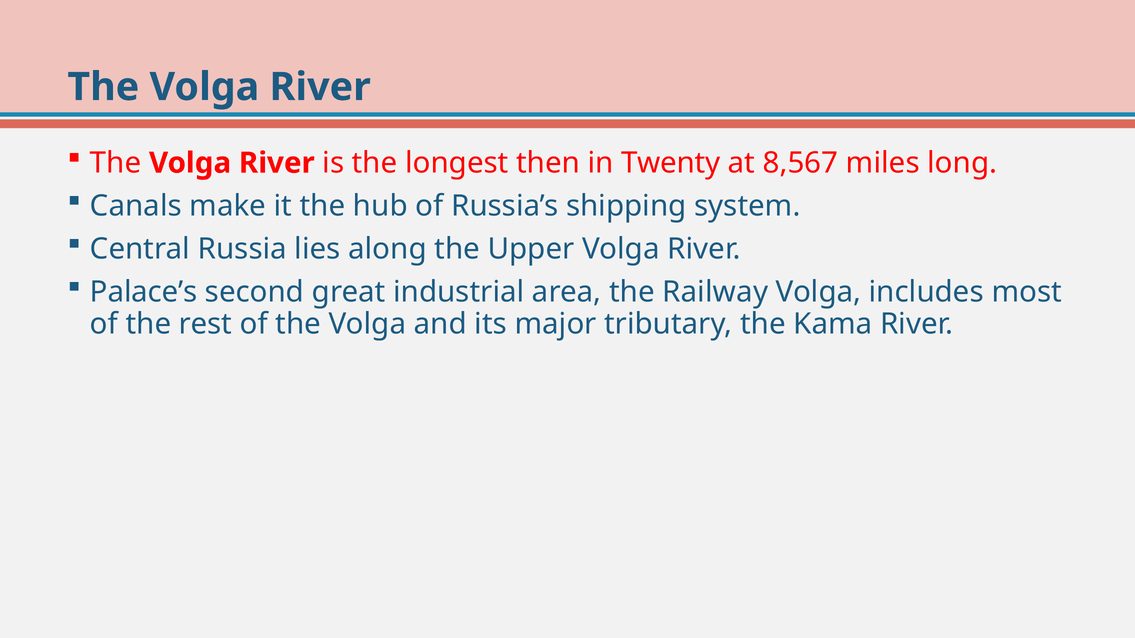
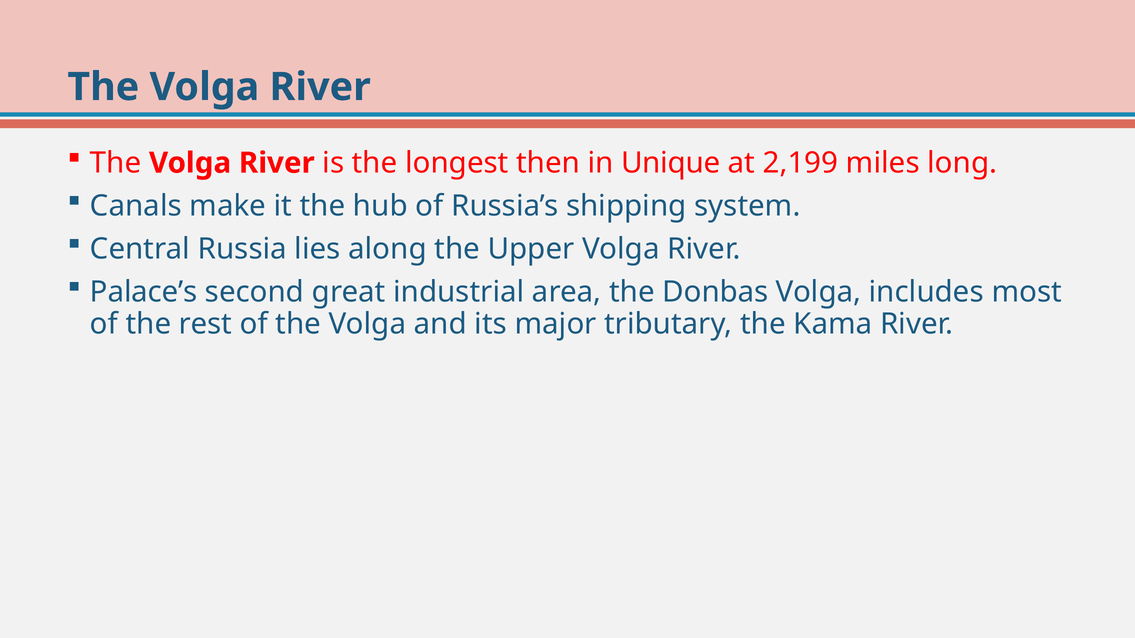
Twenty: Twenty -> Unique
8,567: 8,567 -> 2,199
Railway: Railway -> Donbas
